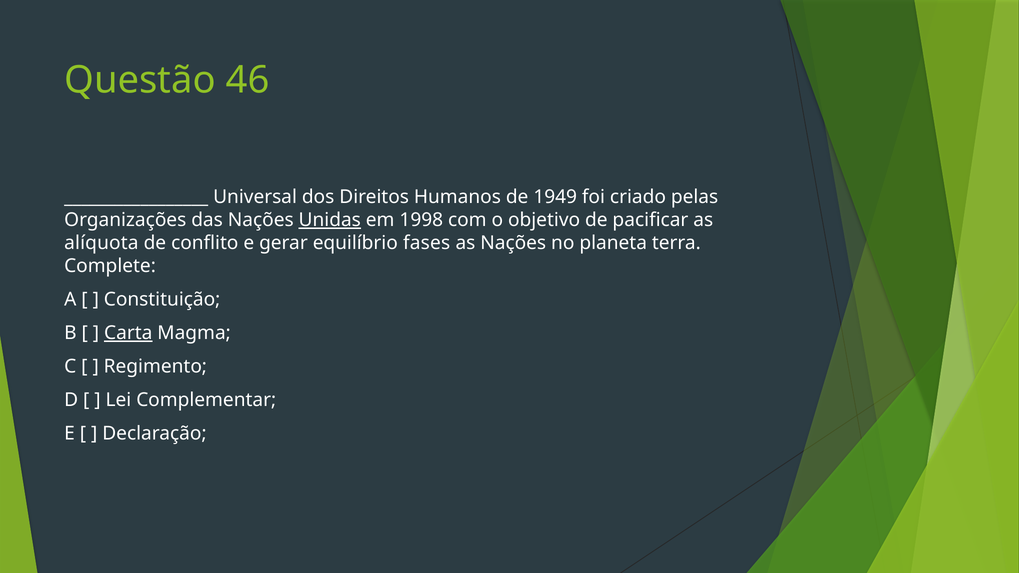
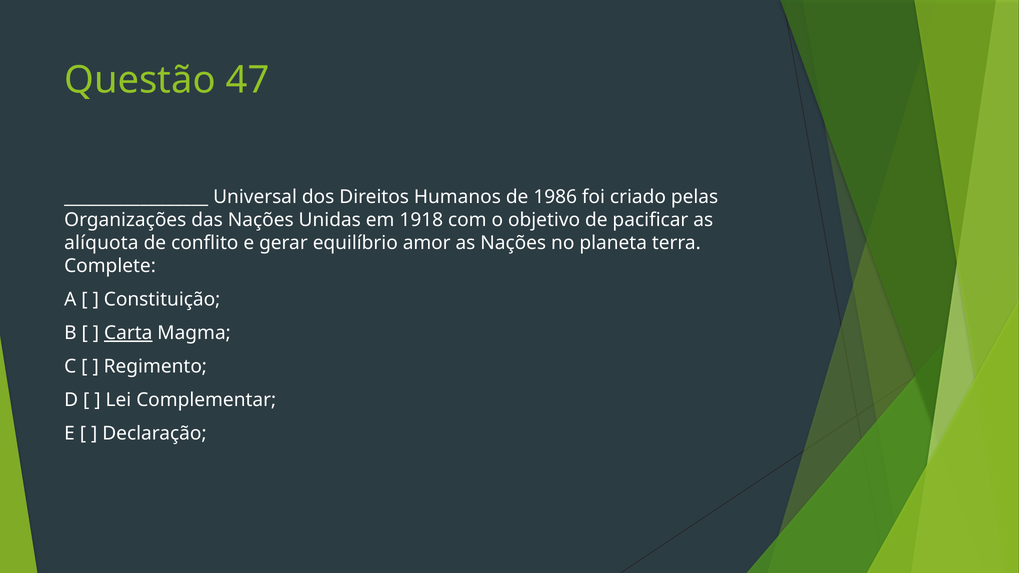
46: 46 -> 47
1949: 1949 -> 1986
Unidas underline: present -> none
1998: 1998 -> 1918
fases: fases -> amor
